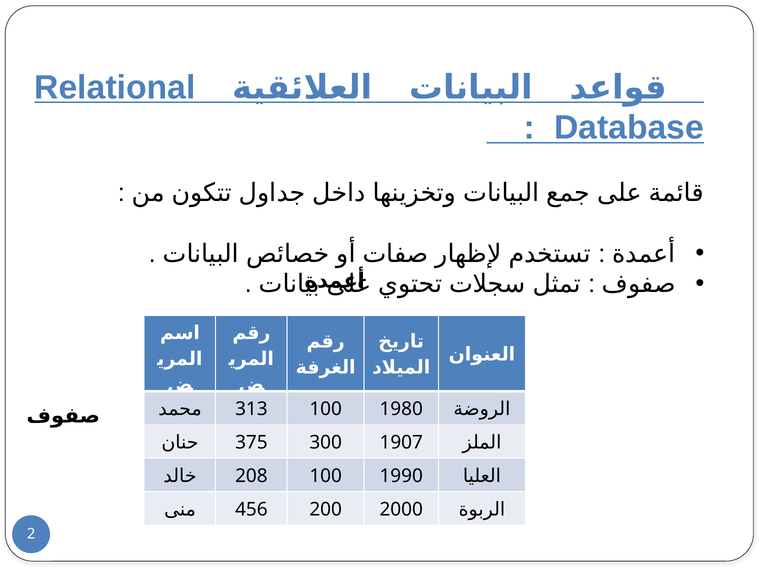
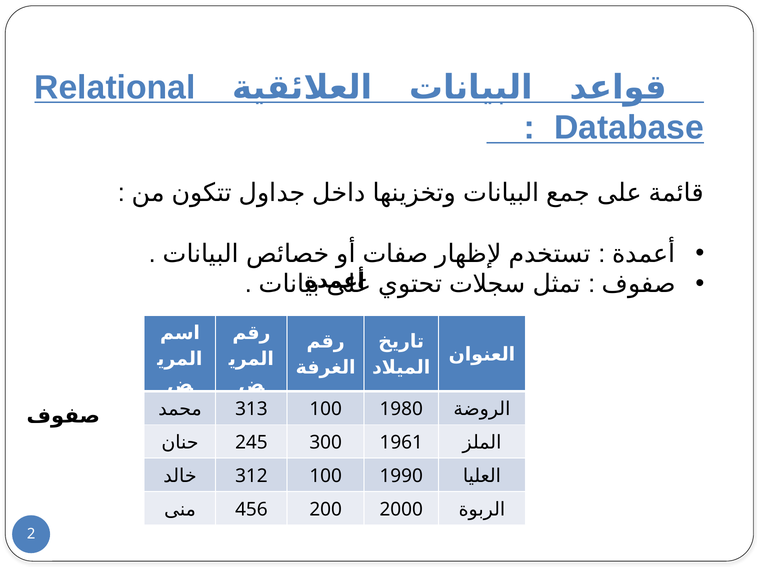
375: 375 -> 245
1907: 1907 -> 1961
208: 208 -> 312
